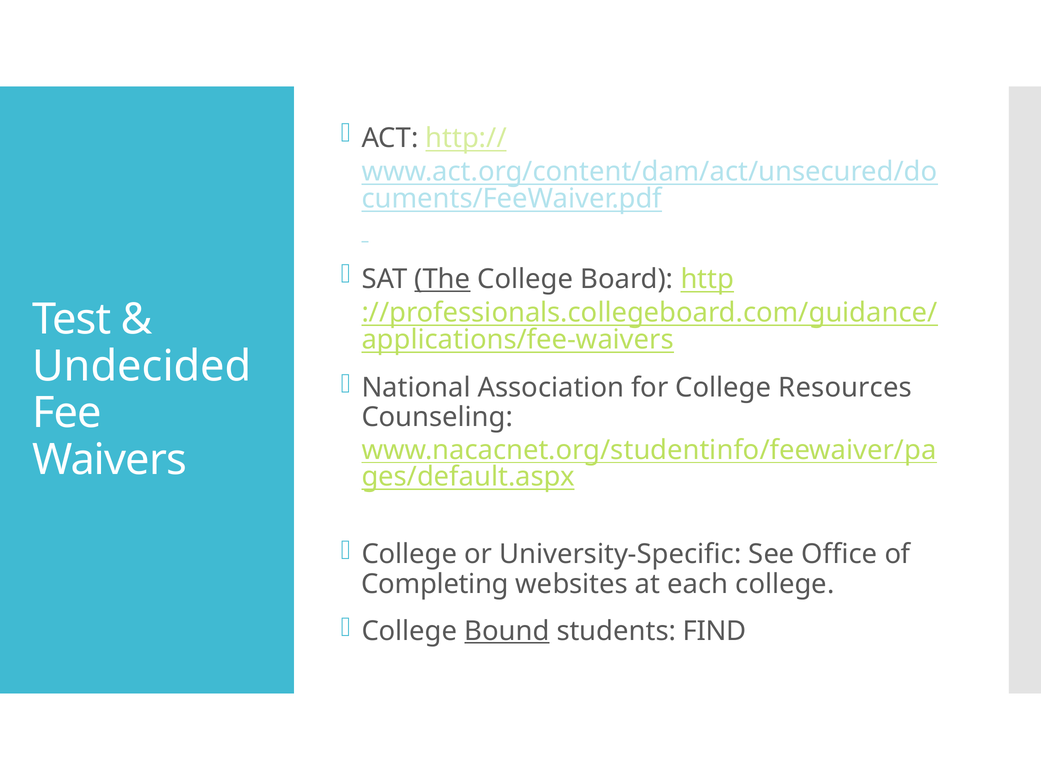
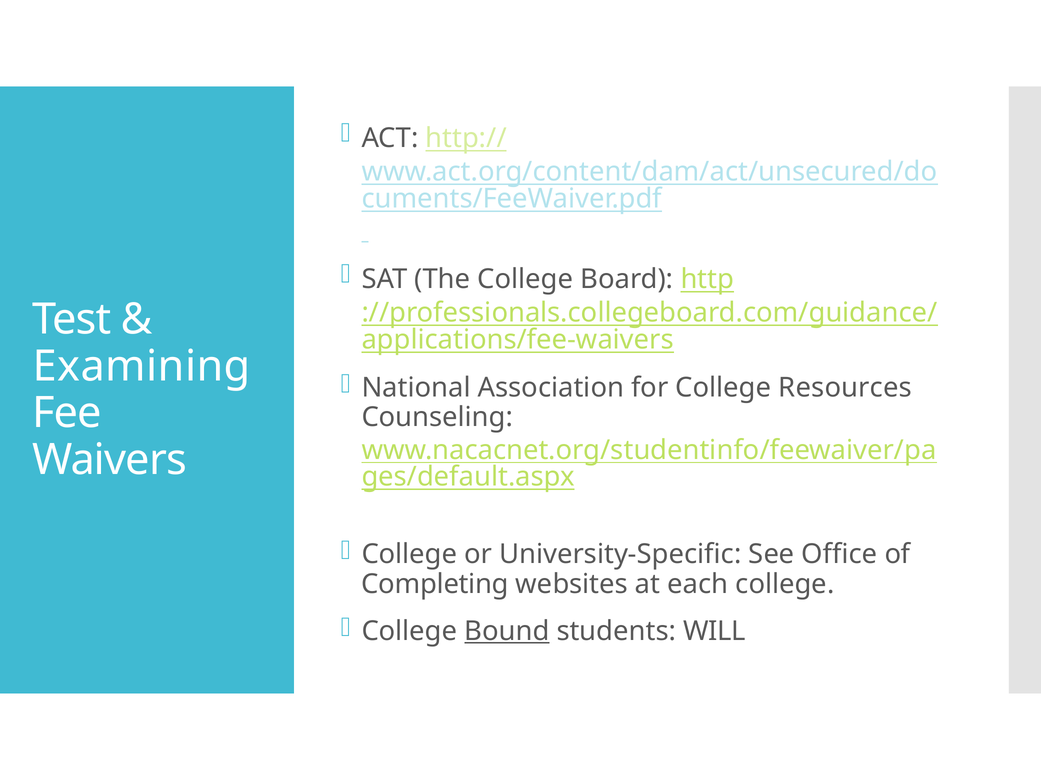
The underline: present -> none
Undecided: Undecided -> Examining
FIND: FIND -> WILL
